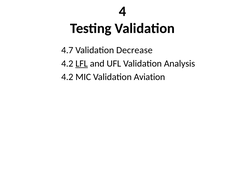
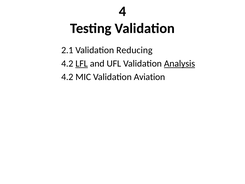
4.7: 4.7 -> 2.1
Decrease: Decrease -> Reducing
Analysis underline: none -> present
